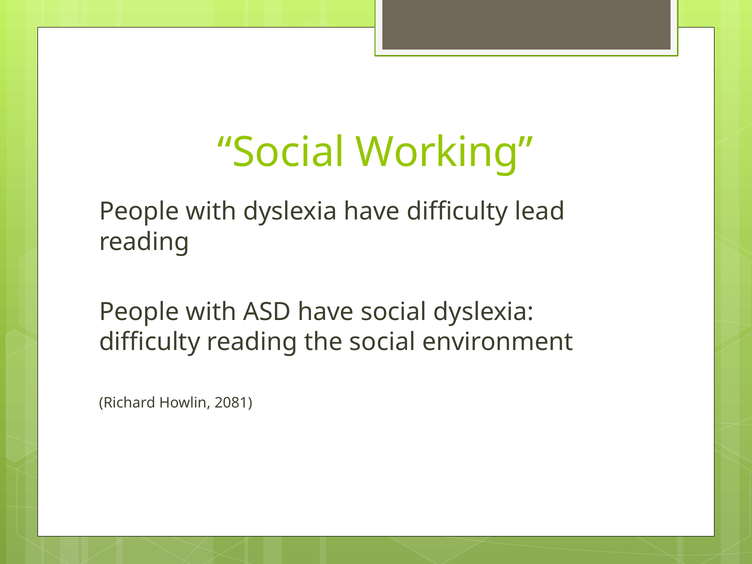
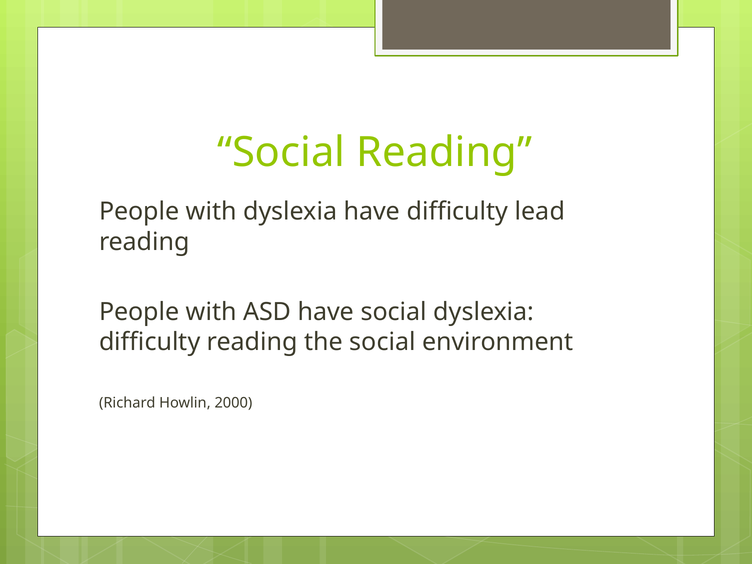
Social Working: Working -> Reading
2081: 2081 -> 2000
